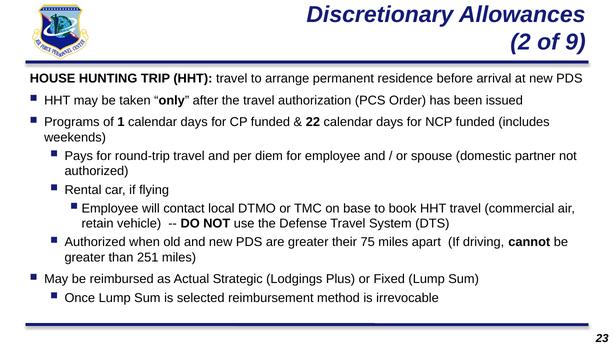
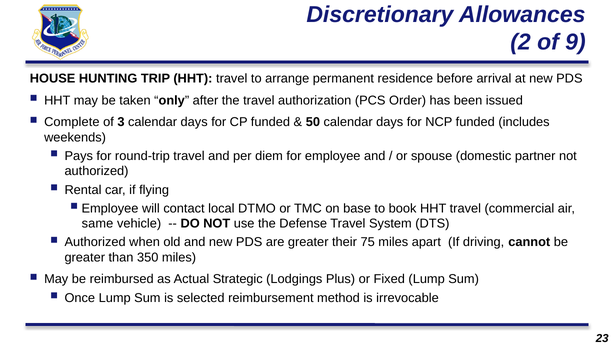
Programs: Programs -> Complete
1: 1 -> 3
22: 22 -> 50
retain: retain -> same
251: 251 -> 350
